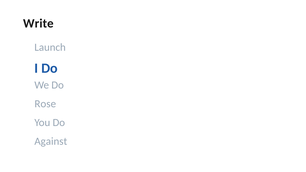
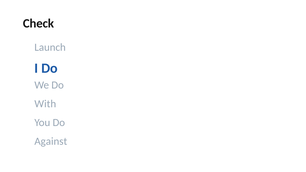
Write: Write -> Check
Rose: Rose -> With
